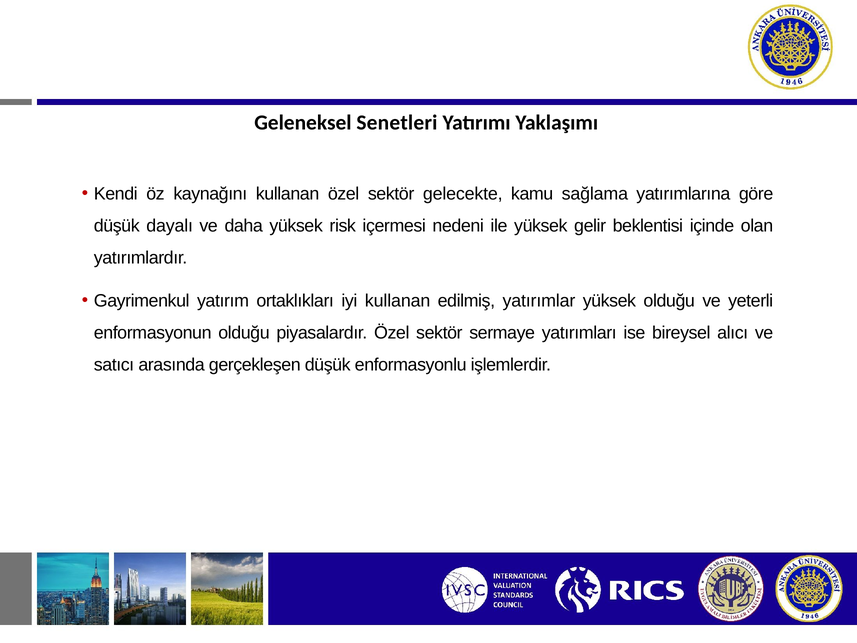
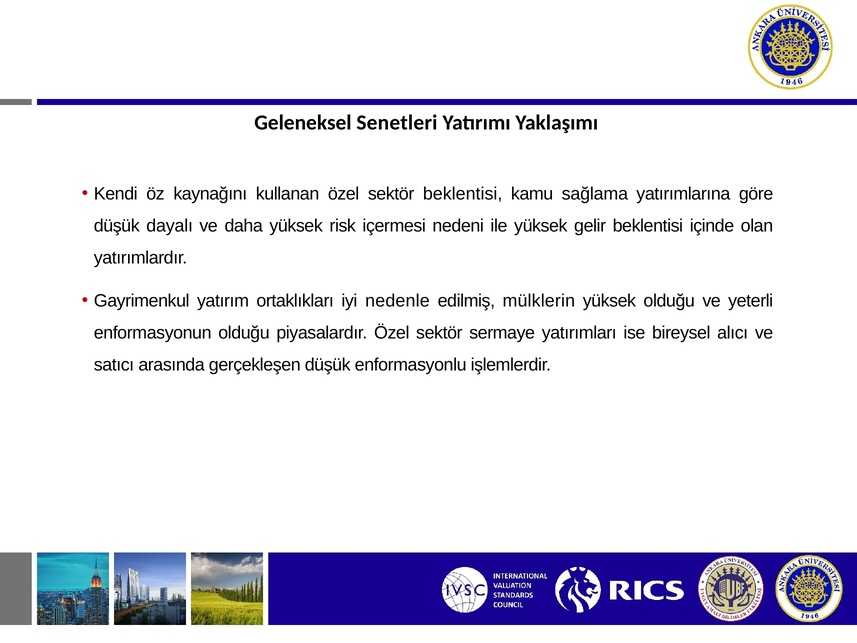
sektör gelecekte: gelecekte -> beklentisi
iyi kullanan: kullanan -> nedenle
yatırımlar: yatırımlar -> mülklerin
